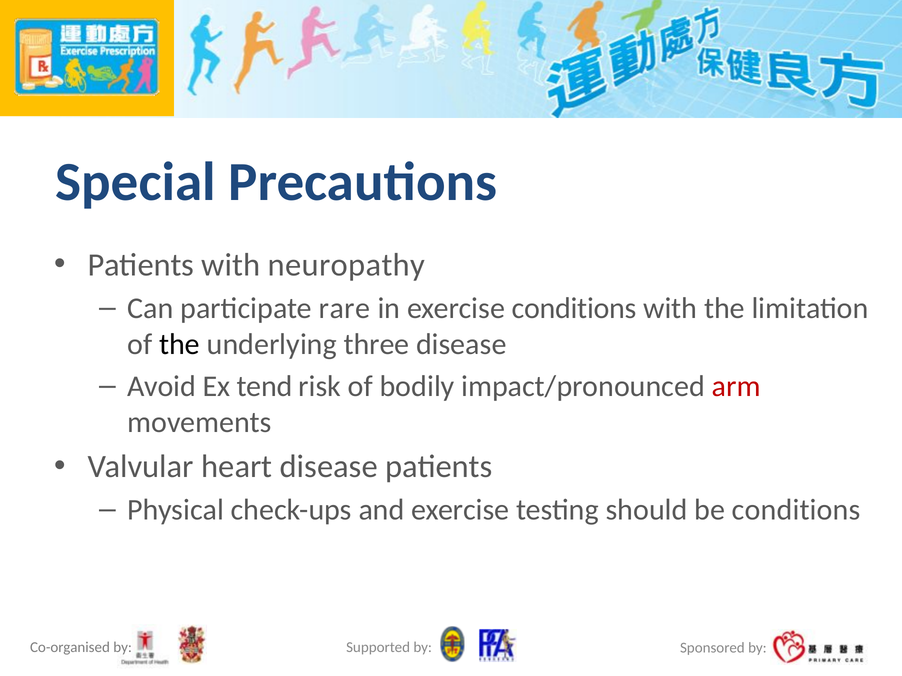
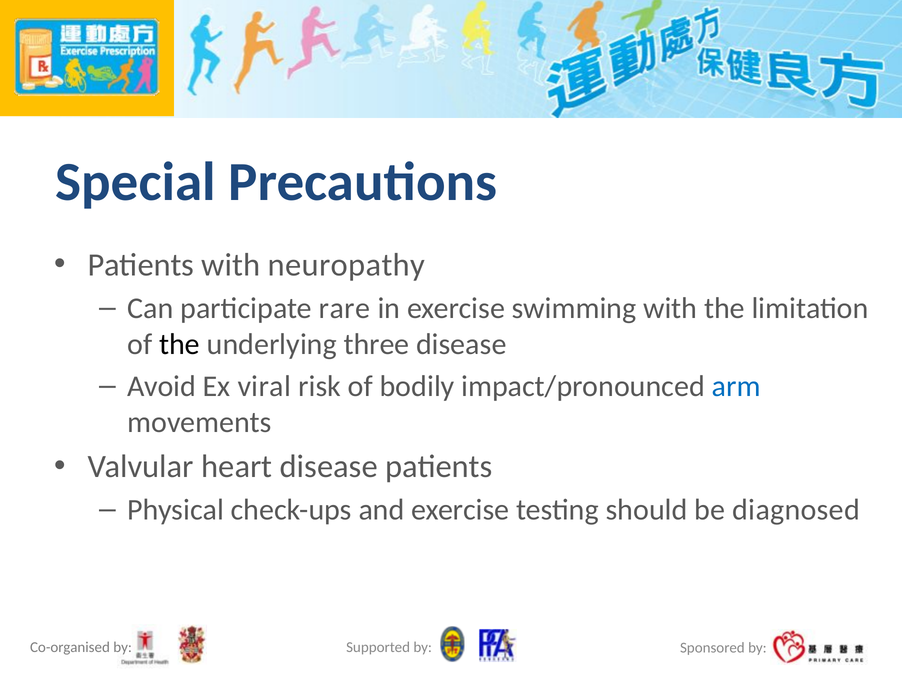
exercise conditions: conditions -> swimming
tend: tend -> viral
arm colour: red -> blue
be conditions: conditions -> diagnosed
